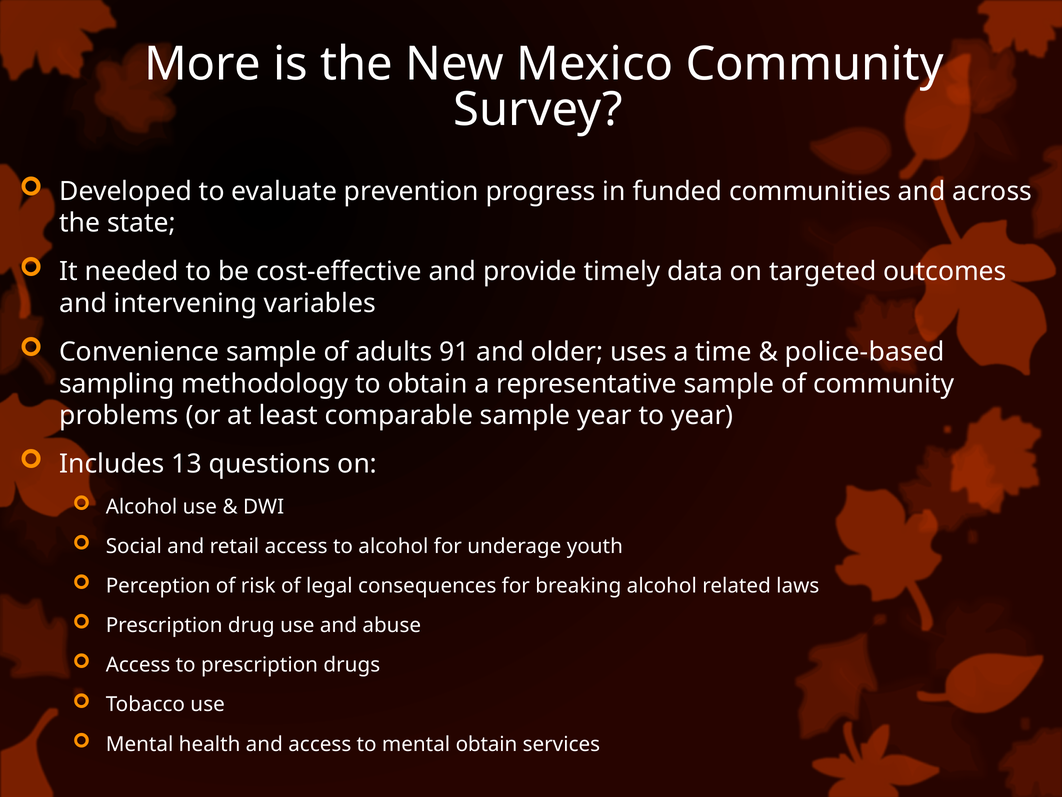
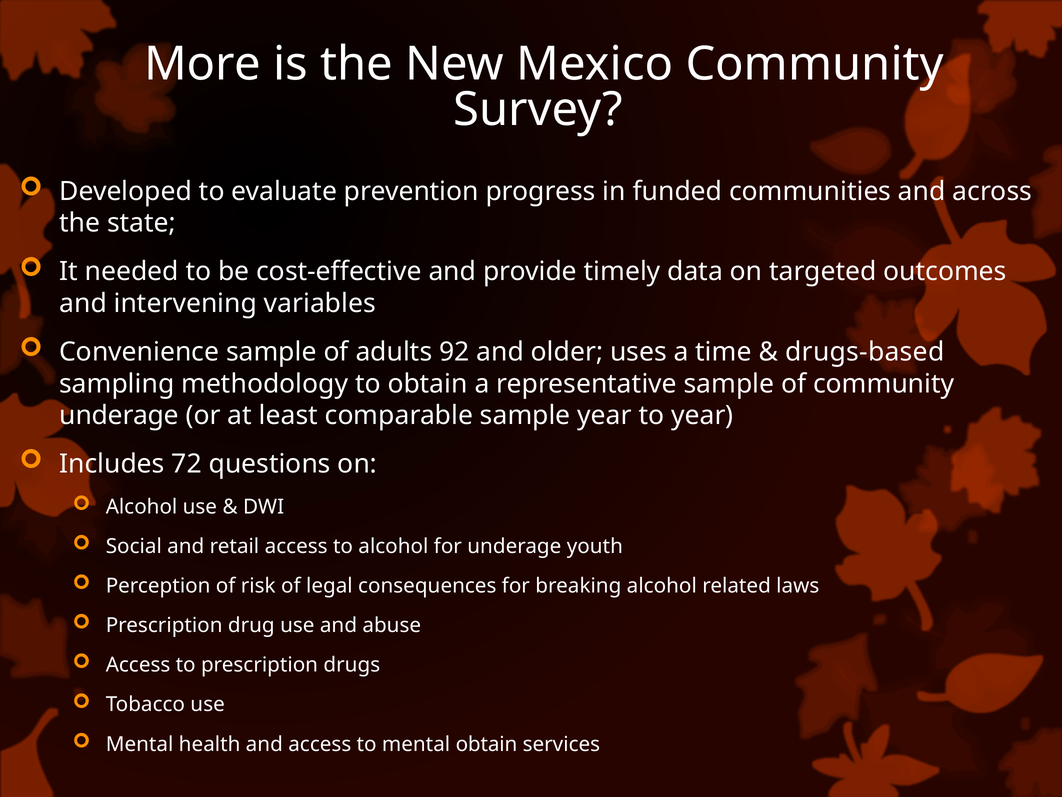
91: 91 -> 92
police-based: police-based -> drugs-based
problems at (119, 415): problems -> underage
13: 13 -> 72
